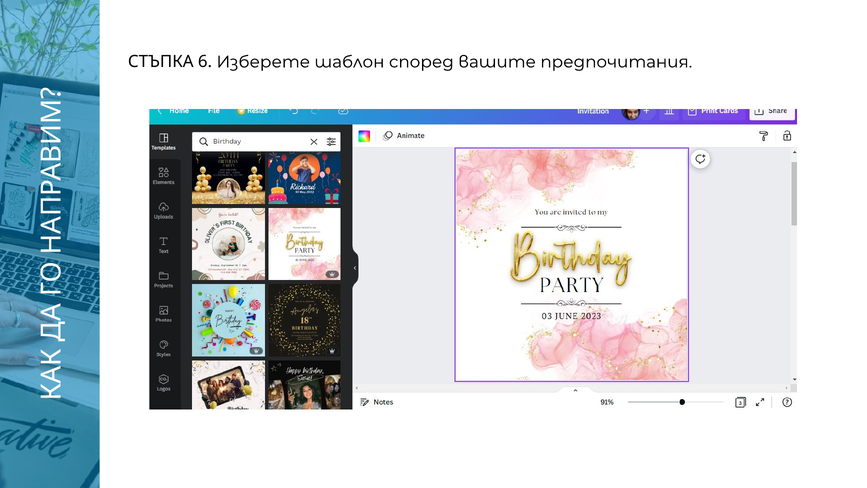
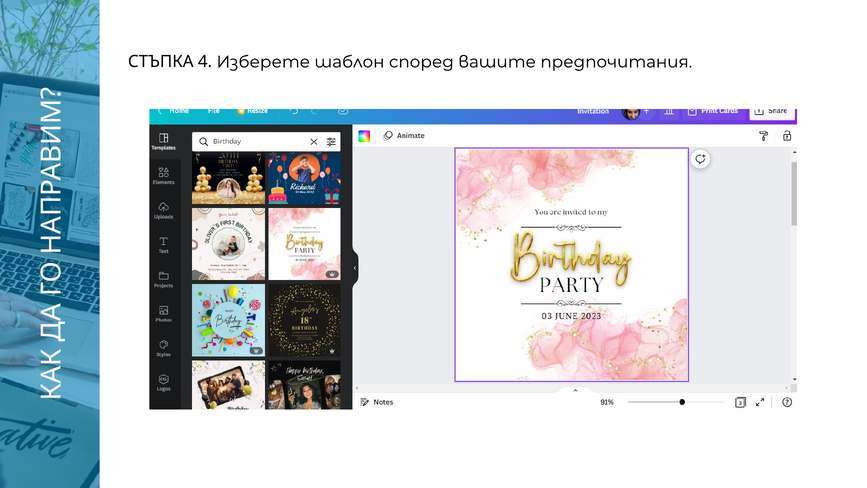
6: 6 -> 4
